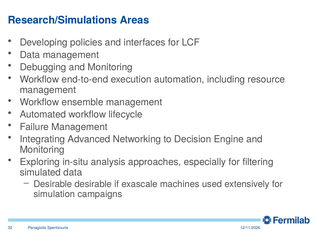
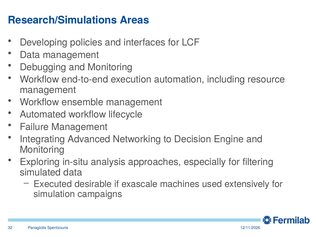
Desirable at (53, 184): Desirable -> Executed
